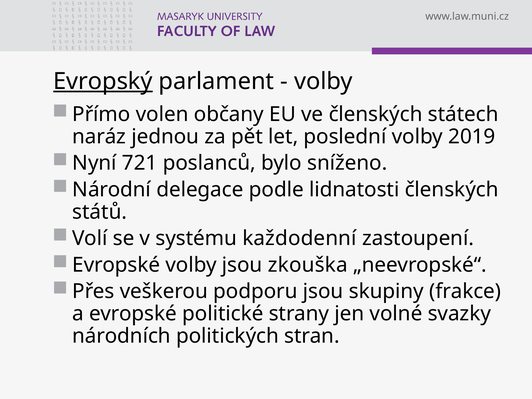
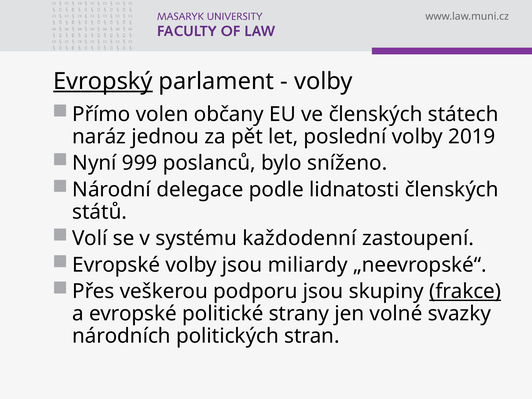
721: 721 -> 999
zkouška: zkouška -> miliardy
frakce underline: none -> present
